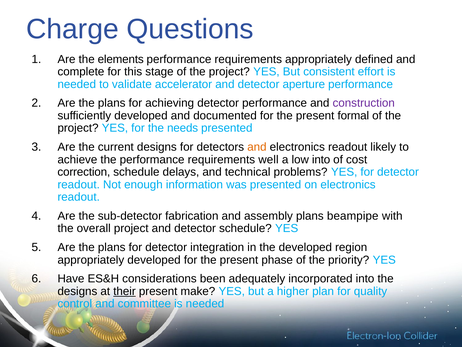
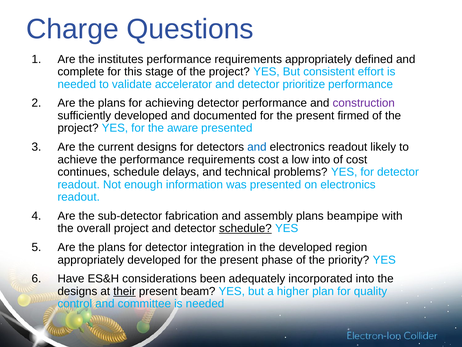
elements: elements -> institutes
aperture: aperture -> prioritize
formal: formal -> firmed
needs: needs -> aware
and at (257, 147) colour: orange -> blue
requirements well: well -> cost
correction: correction -> continues
schedule at (245, 228) underline: none -> present
make: make -> beam
